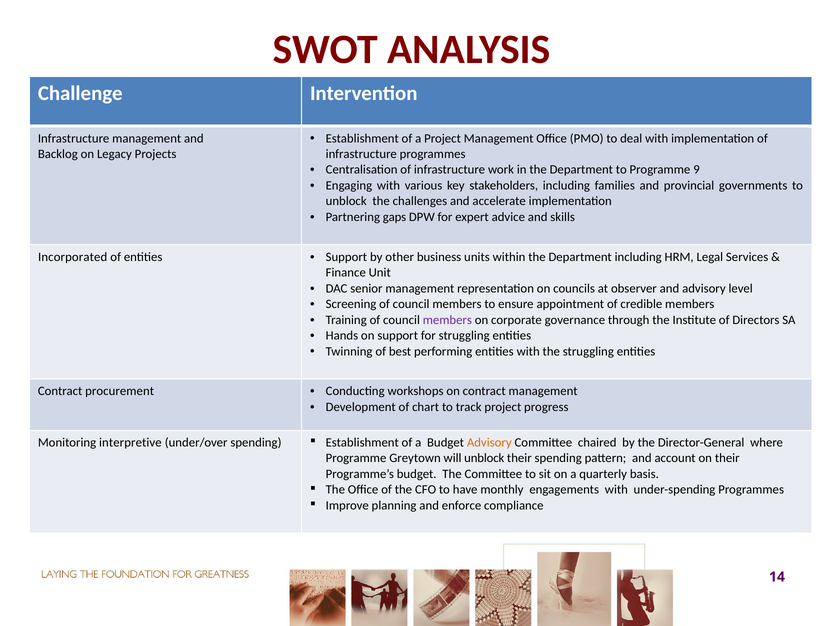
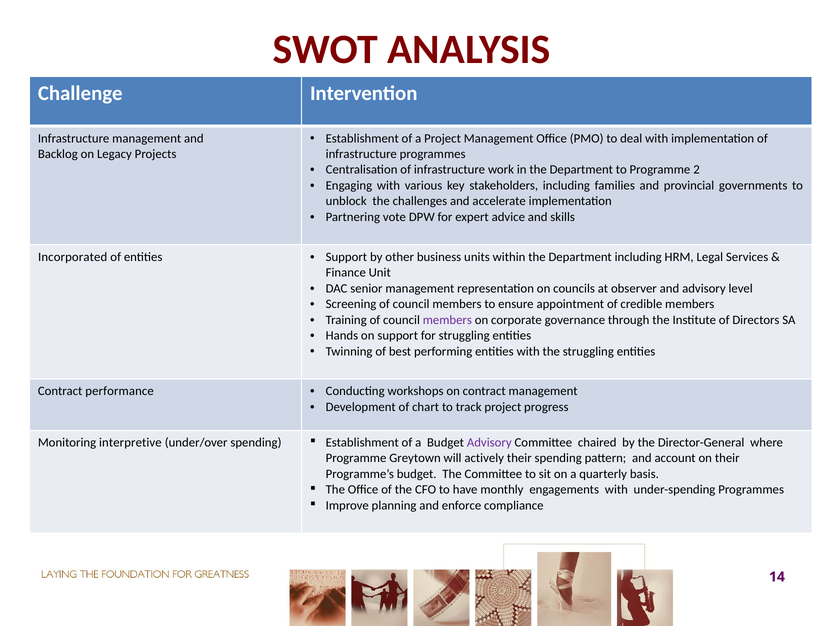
9: 9 -> 2
gaps: gaps -> vote
procurement: procurement -> performance
Advisory at (489, 443) colour: orange -> purple
will unblock: unblock -> actively
